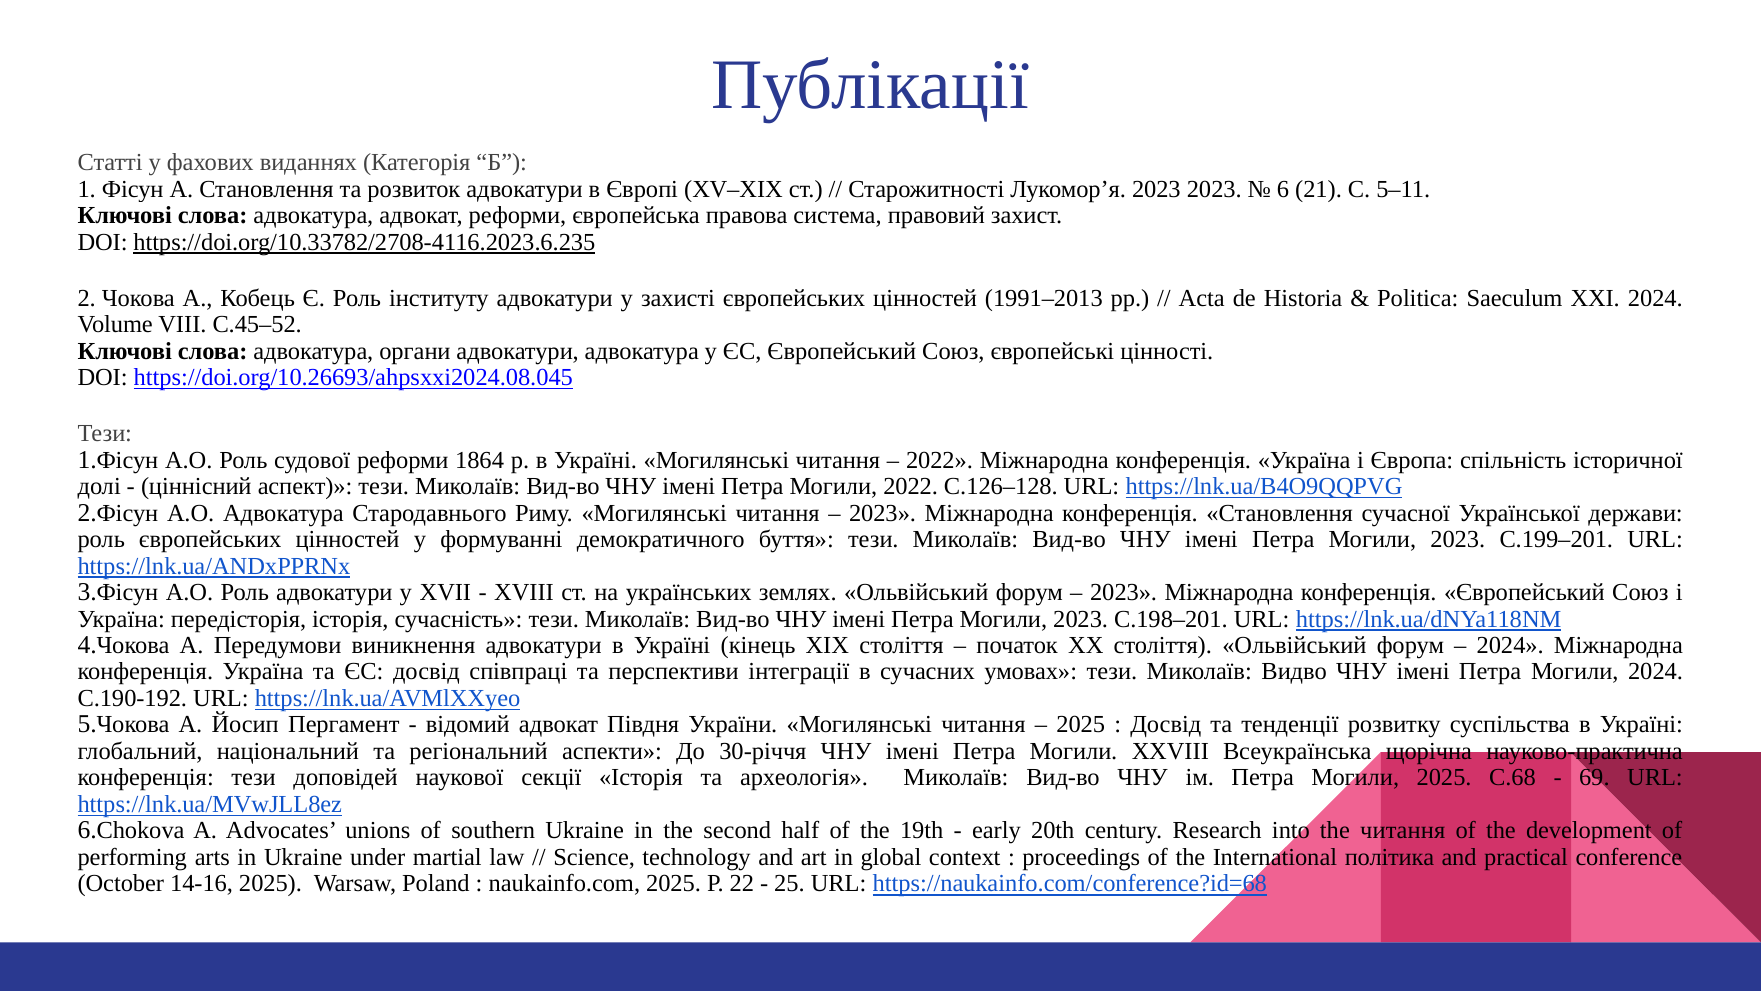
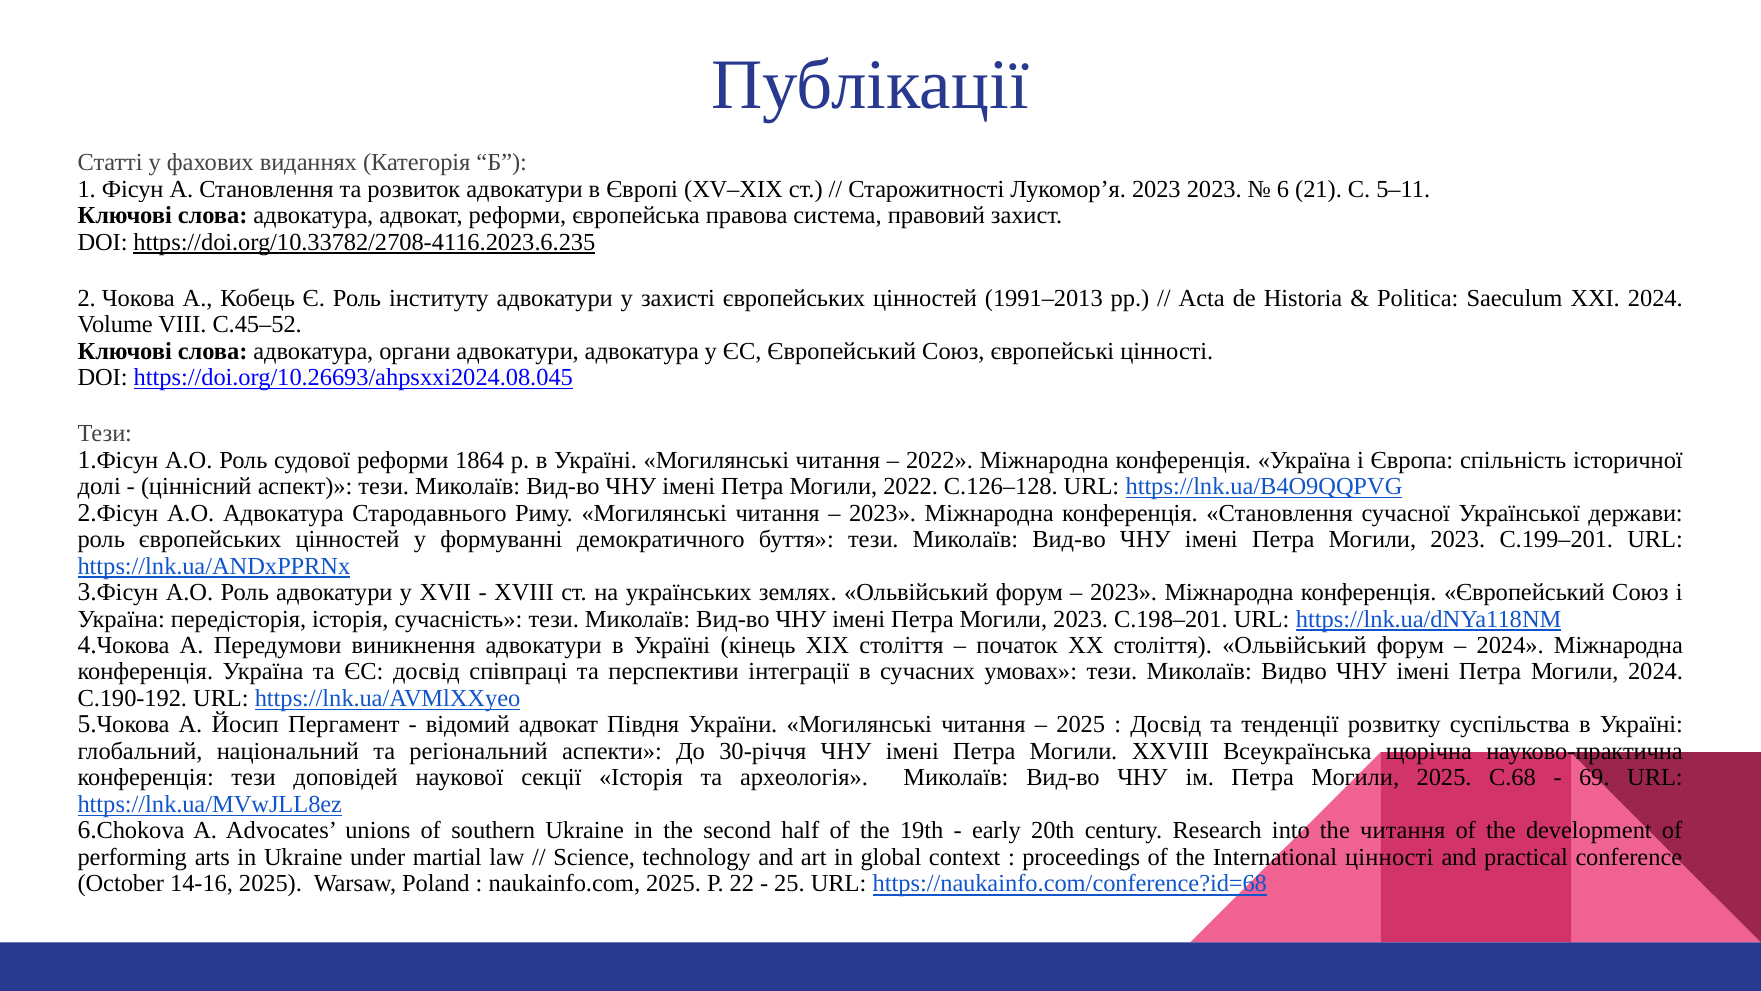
International політика: політика -> цінності
